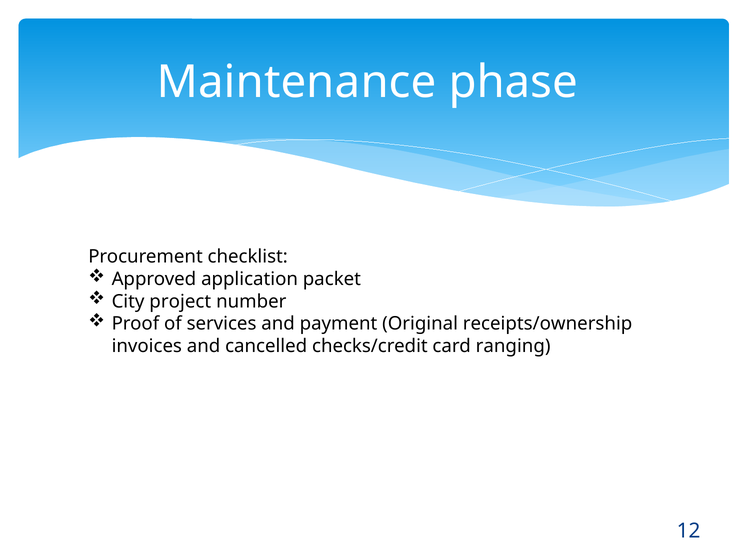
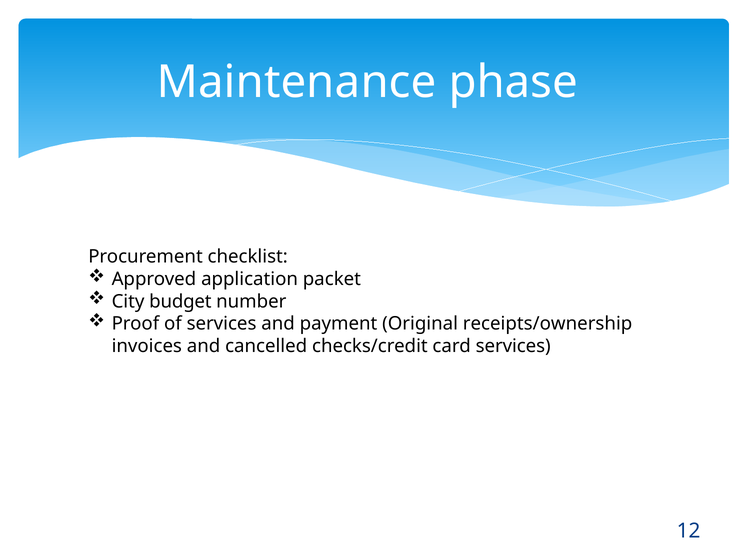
project: project -> budget
card ranging: ranging -> services
